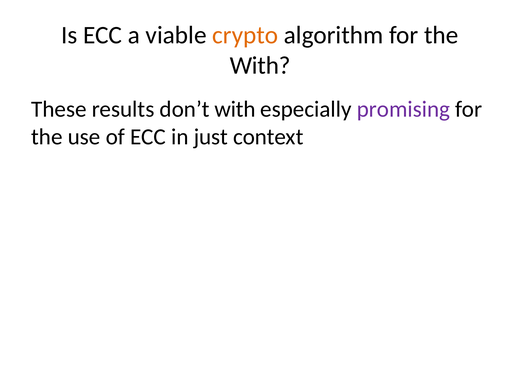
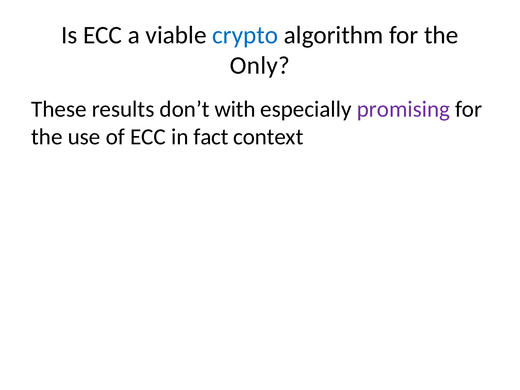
crypto colour: orange -> blue
With at (260, 65): With -> Only
just: just -> fact
